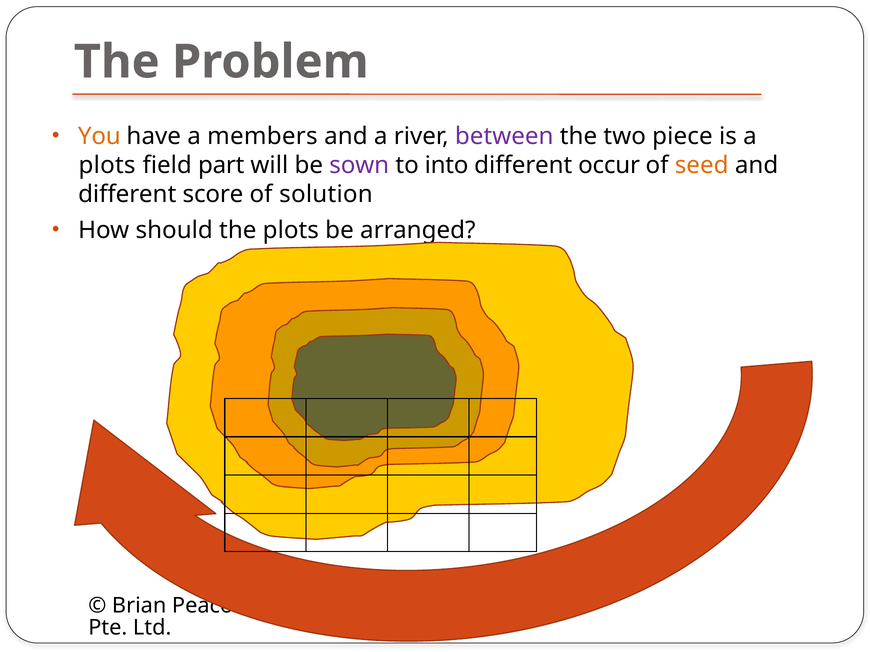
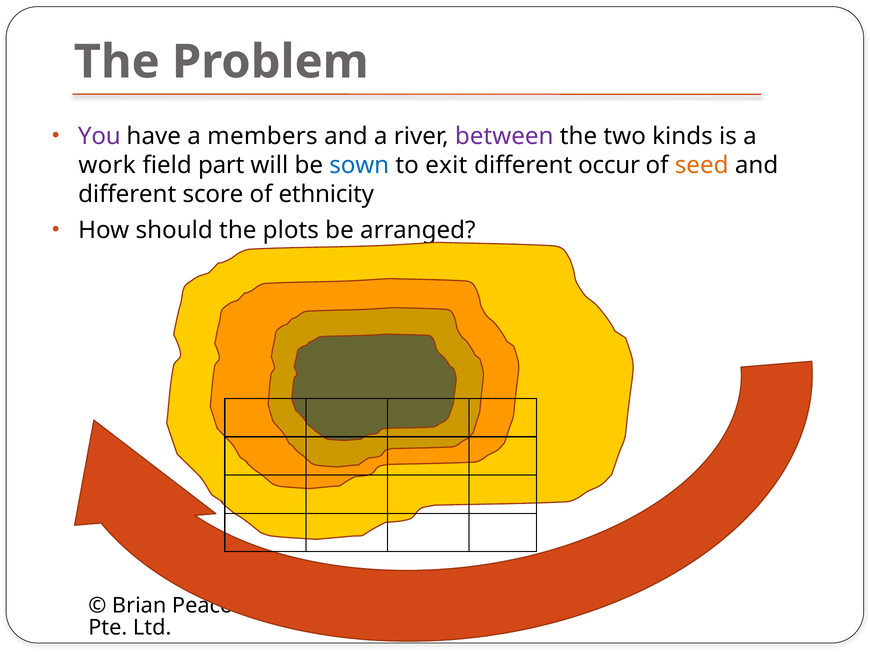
You colour: orange -> purple
piece: piece -> kinds
plots at (107, 166): plots -> work
sown colour: purple -> blue
into: into -> exit
solution: solution -> ethnicity
